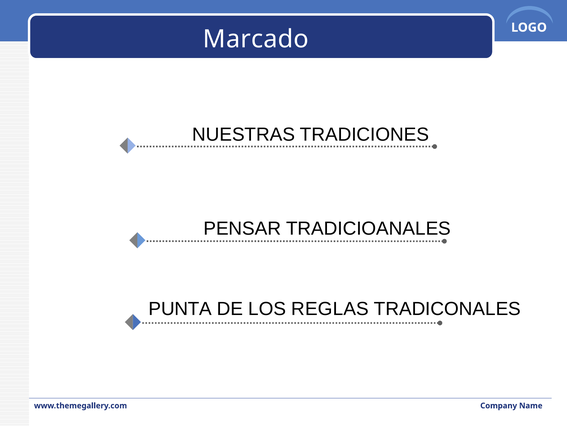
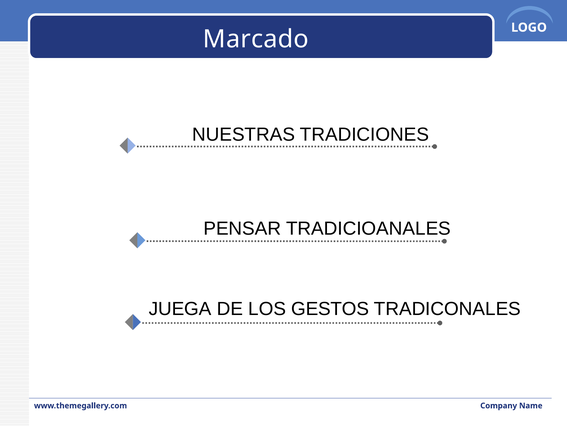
PUNTA: PUNTA -> JUEGA
REGLAS: REGLAS -> GESTOS
